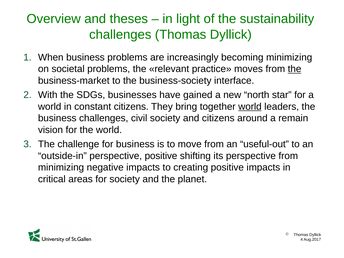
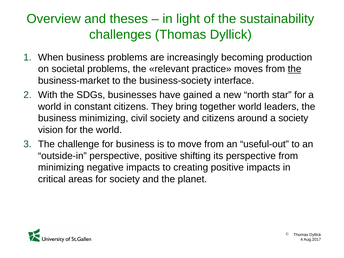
becoming minimizing: minimizing -> production
world at (250, 107) underline: present -> none
business challenges: challenges -> minimizing
a remain: remain -> society
